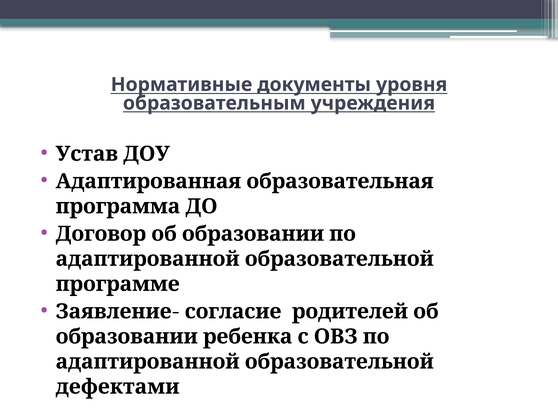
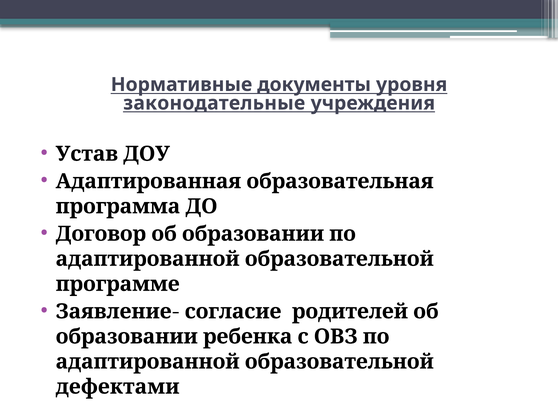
образовательным: образовательным -> законодательные
